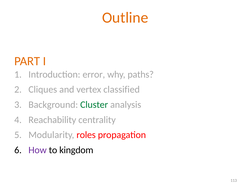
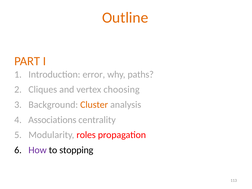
classified: classified -> choosing
Cluster colour: green -> orange
Reachability: Reachability -> Associations
kingdom: kingdom -> stopping
